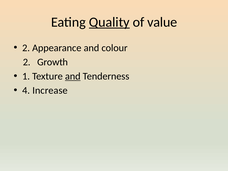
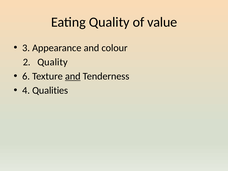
Quality at (109, 22) underline: present -> none
2 at (26, 48): 2 -> 3
2 Growth: Growth -> Quality
1: 1 -> 6
Increase: Increase -> Qualities
